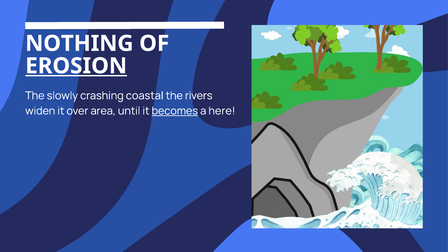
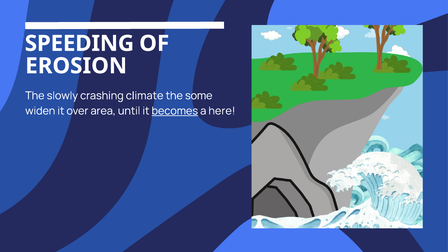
NOTHING: NOTHING -> SPEEDING
EROSION underline: present -> none
coastal: coastal -> climate
rivers: rivers -> some
